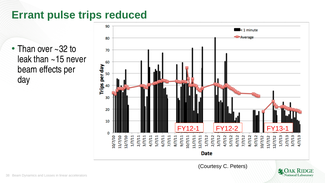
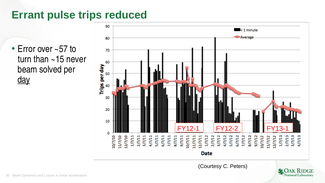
Than at (27, 49): Than -> Error
~32: ~32 -> ~57
leak: leak -> turn
effects: effects -> solved
day underline: none -> present
